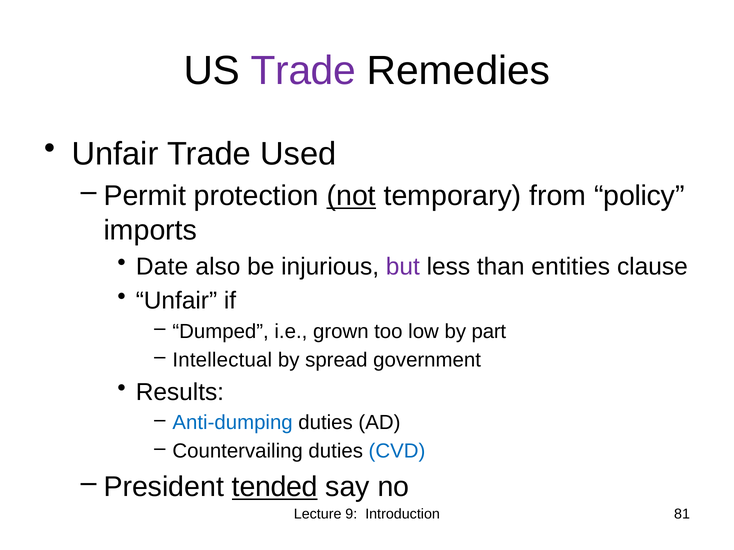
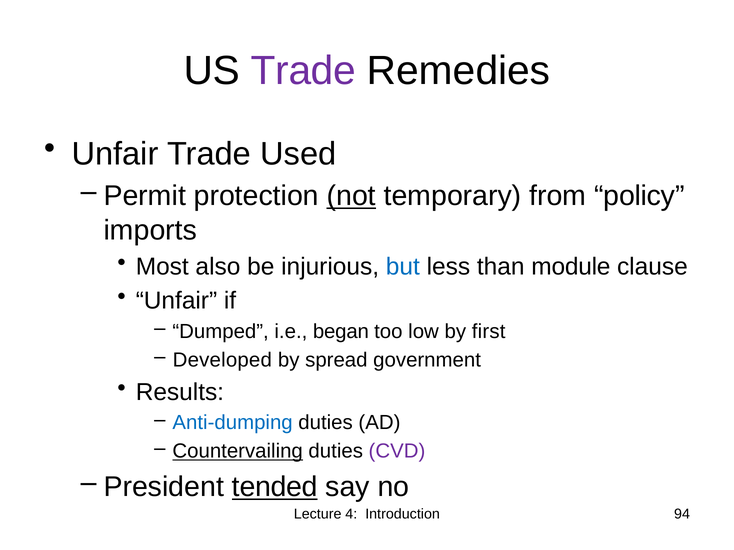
Date: Date -> Most
but colour: purple -> blue
entities: entities -> module
grown: grown -> began
part: part -> first
Intellectual: Intellectual -> Developed
Countervailing underline: none -> present
CVD colour: blue -> purple
9: 9 -> 4
81: 81 -> 94
